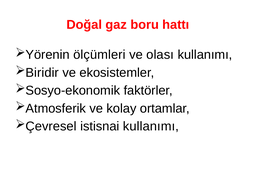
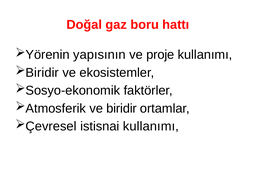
ölçümleri: ölçümleri -> yapısının
olası: olası -> proje
ve kolay: kolay -> biridir
